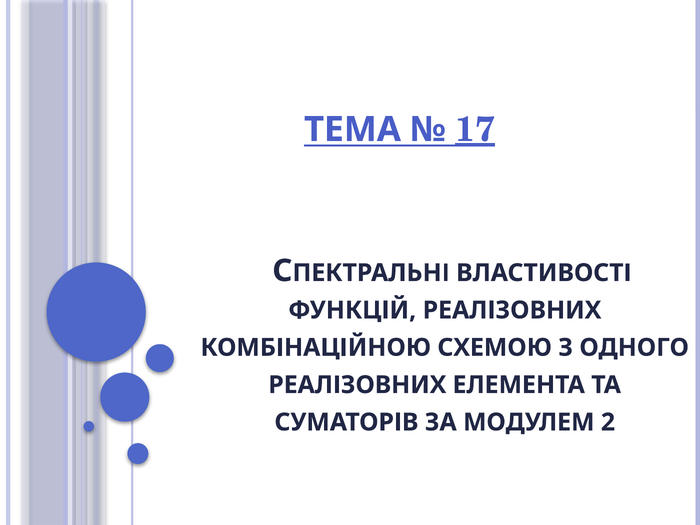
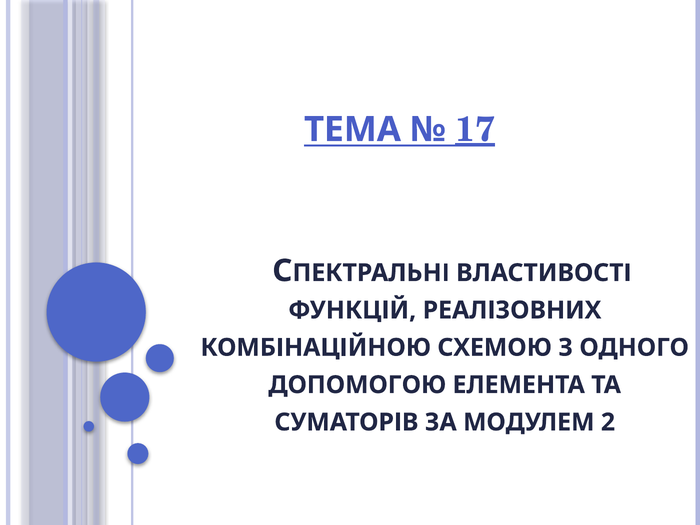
РЕАЛІЗОВНИХ at (357, 385): РЕАЛІЗОВНИХ -> ДОПОМОГОЮ
